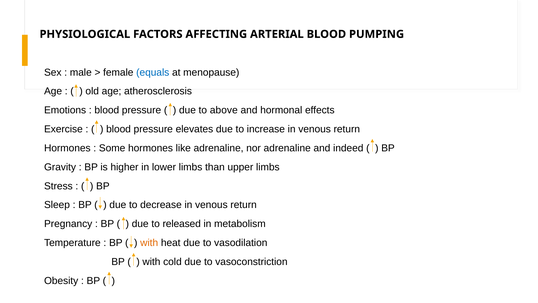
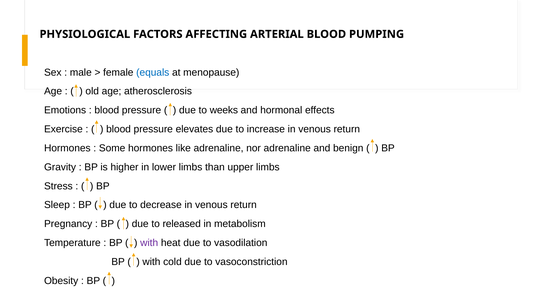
above: above -> weeks
indeed: indeed -> benign
with at (149, 243) colour: orange -> purple
